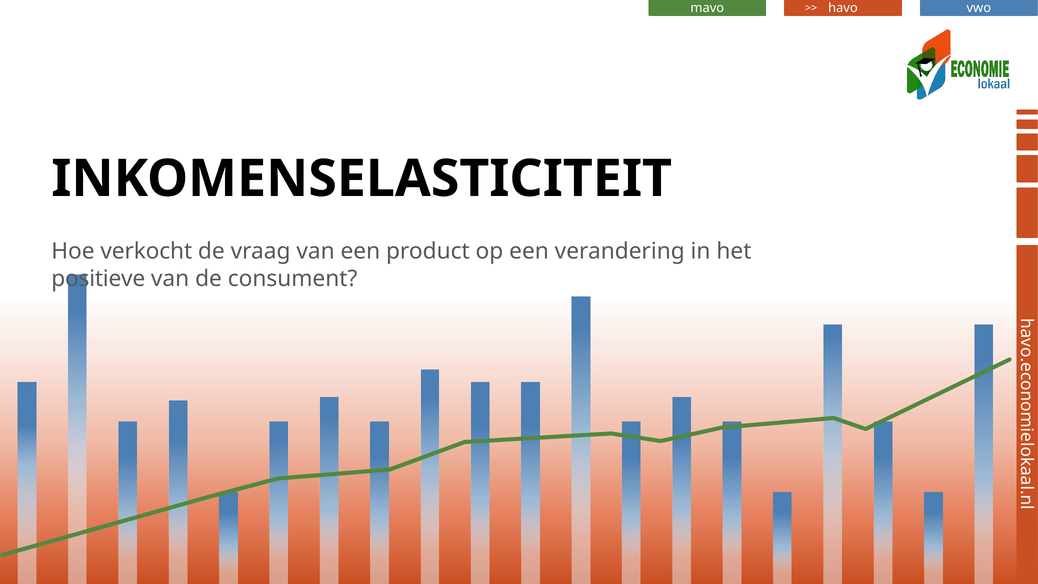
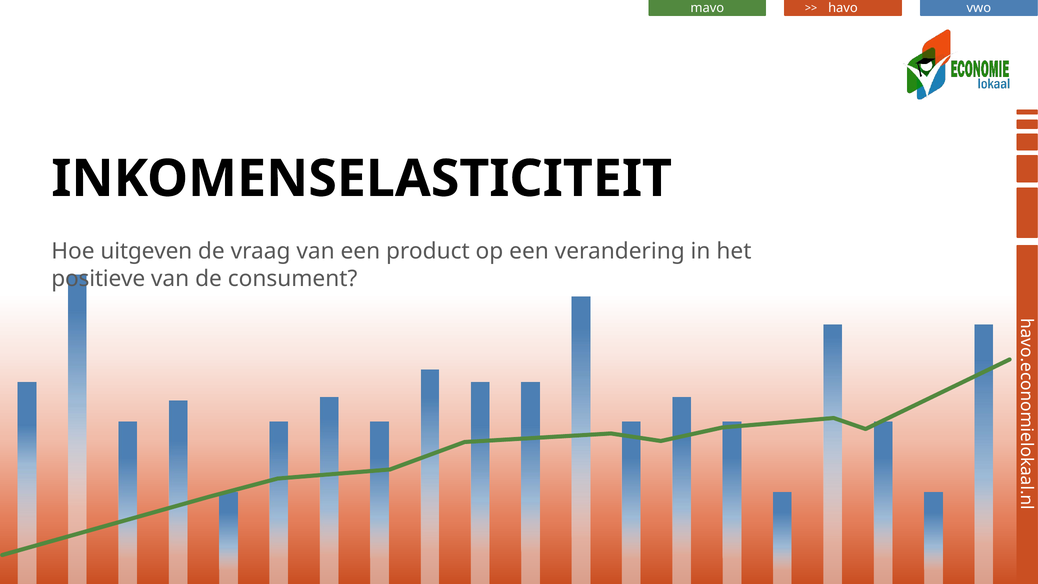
verkocht: verkocht -> uitgeven
